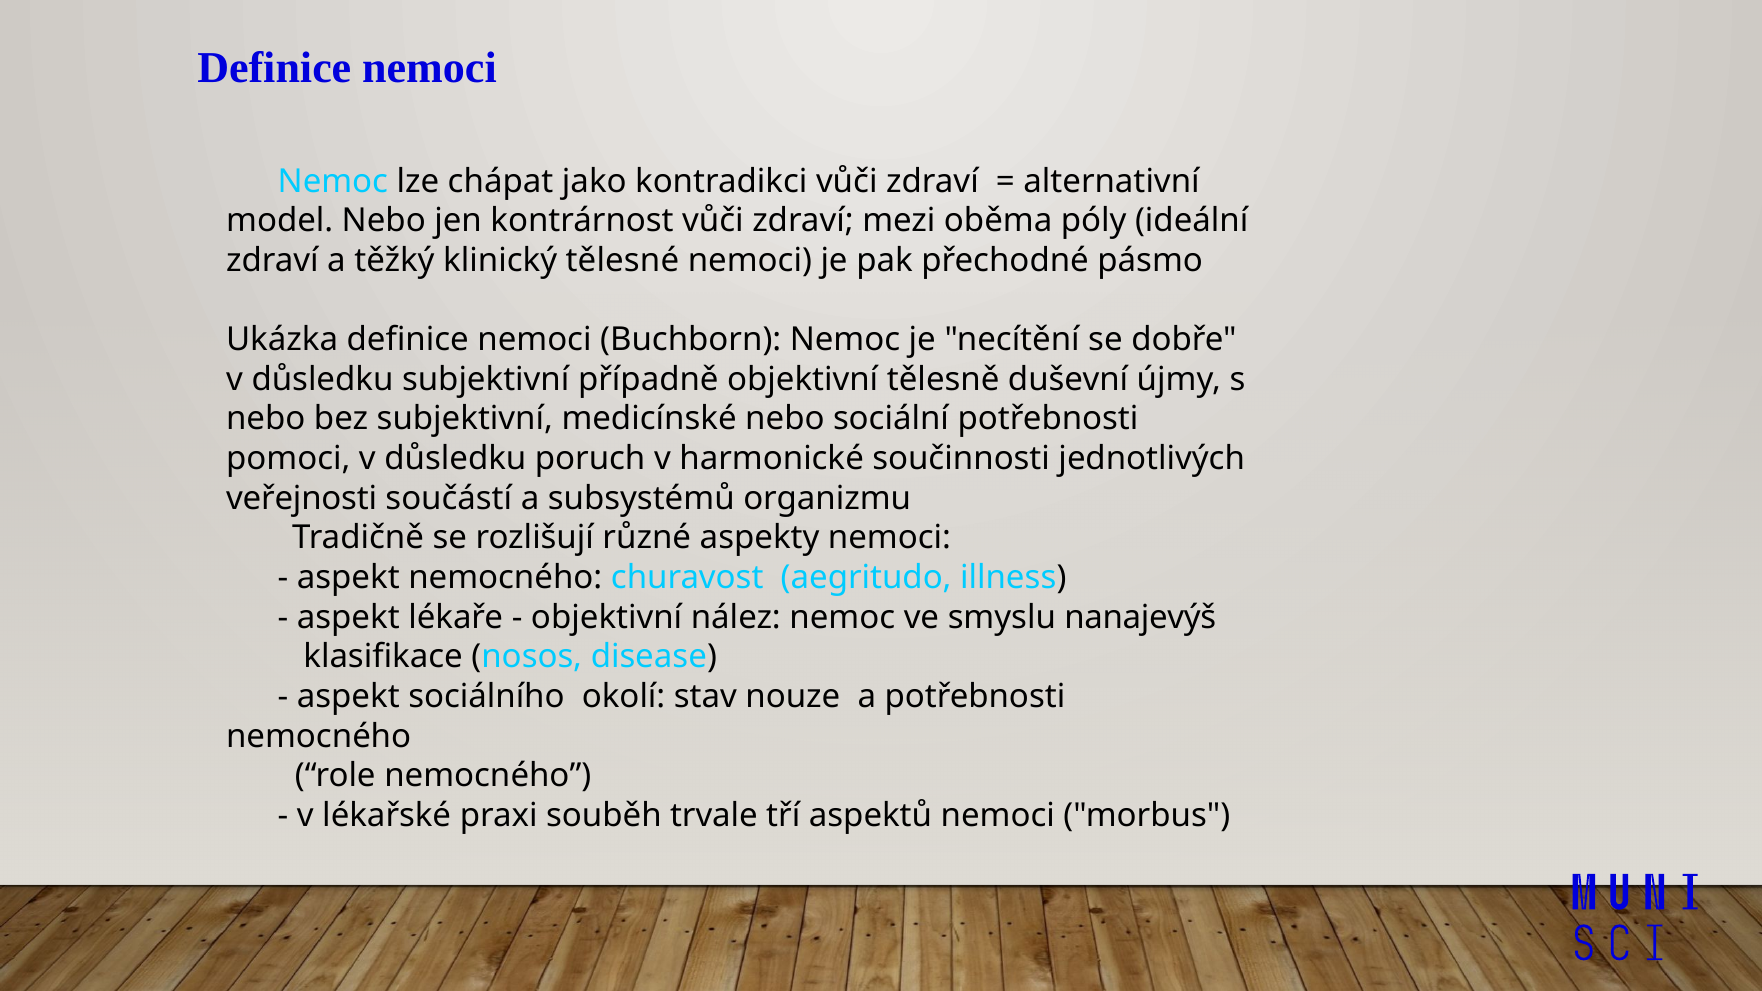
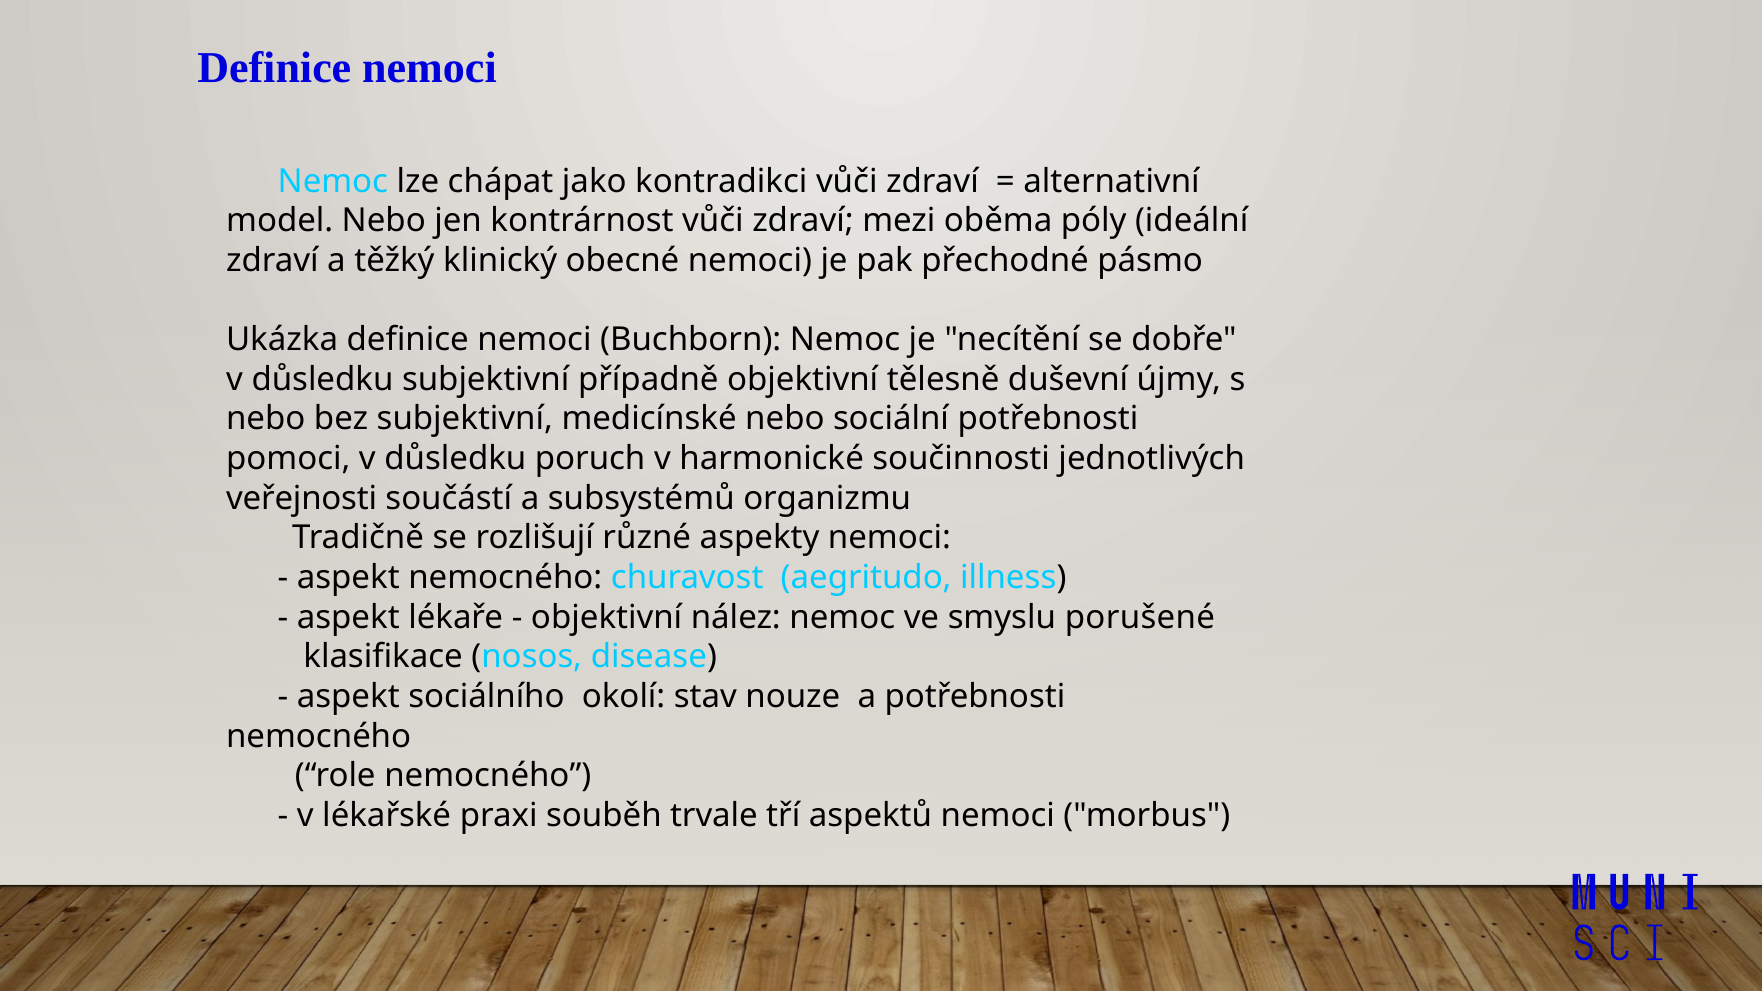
tělesné: tělesné -> obecné
nanajevýš: nanajevýš -> porušené
